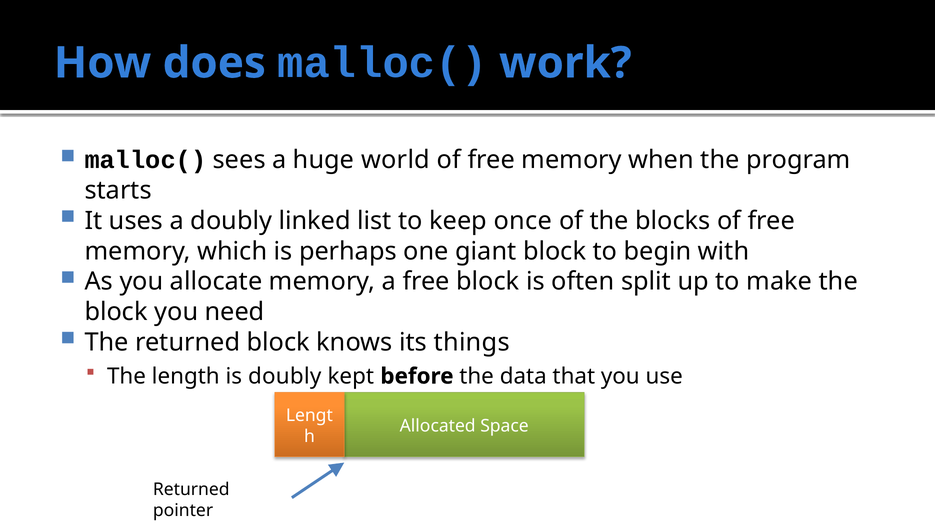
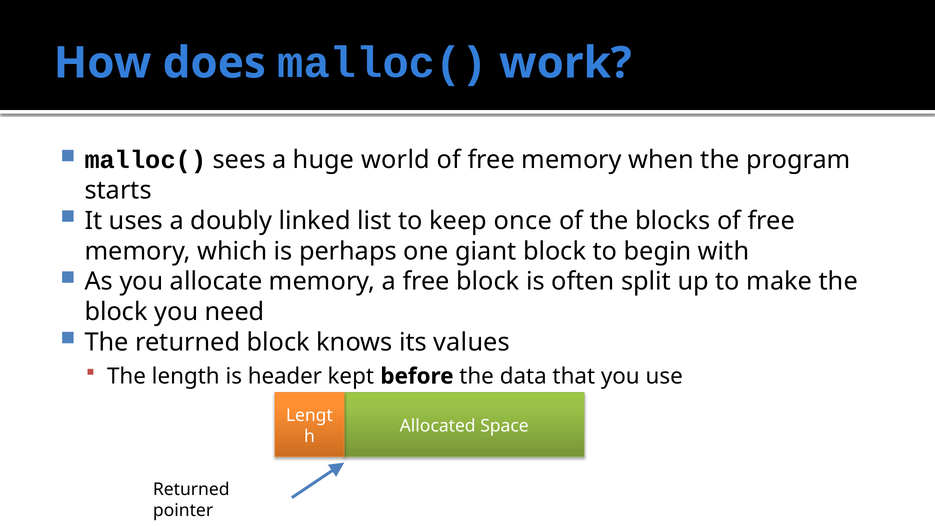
things: things -> values
is doubly: doubly -> header
